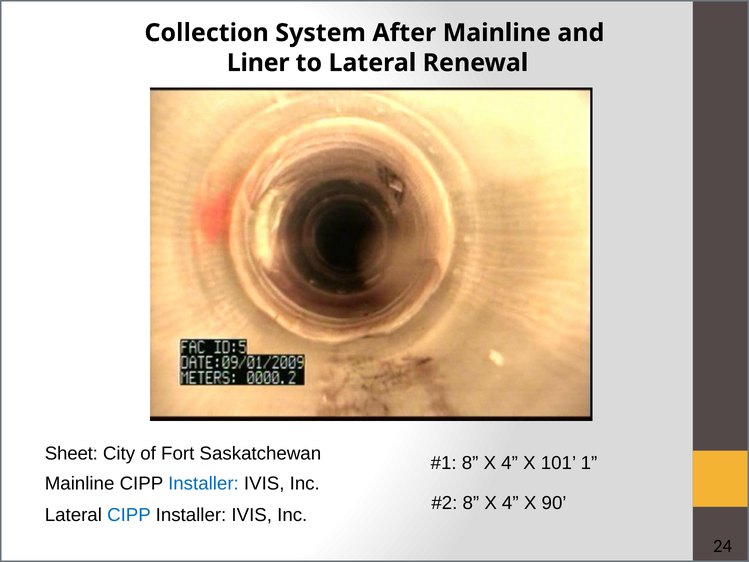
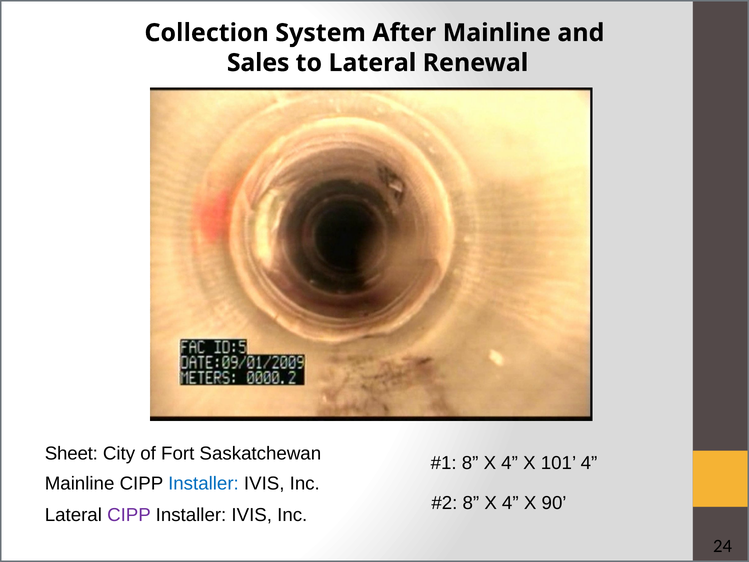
Liner: Liner -> Sales
101 1: 1 -> 4
CIPP at (129, 515) colour: blue -> purple
